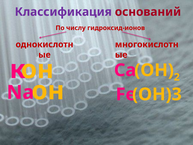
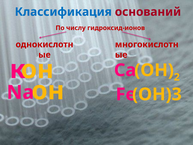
Классификация colour: purple -> blue
